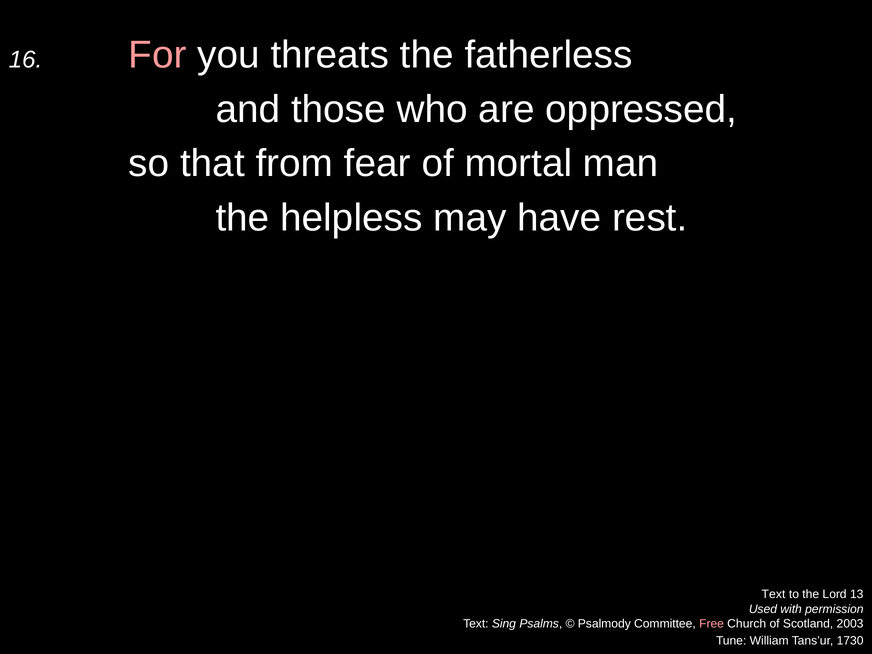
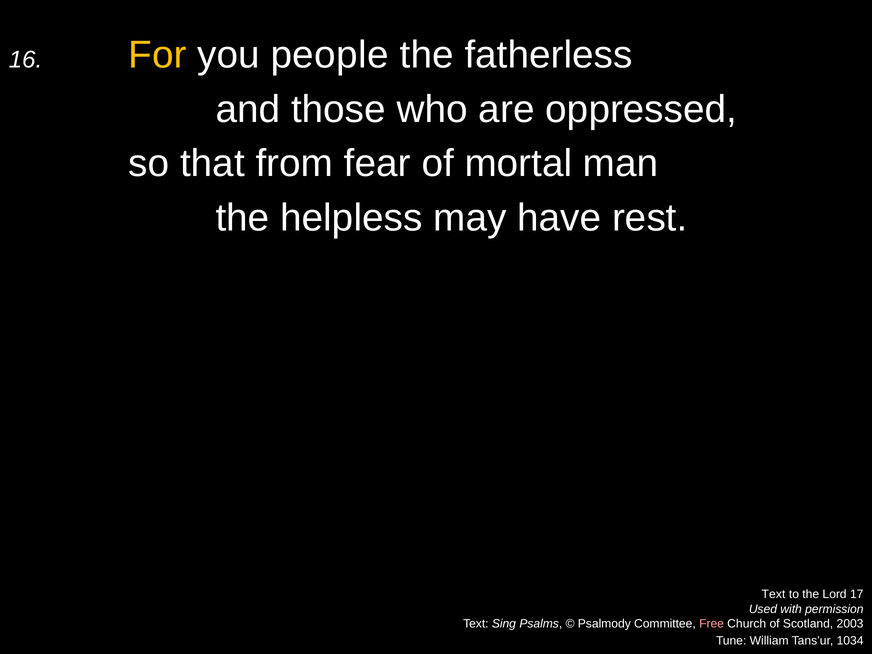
For colour: pink -> yellow
threats: threats -> people
13: 13 -> 17
1730: 1730 -> 1034
